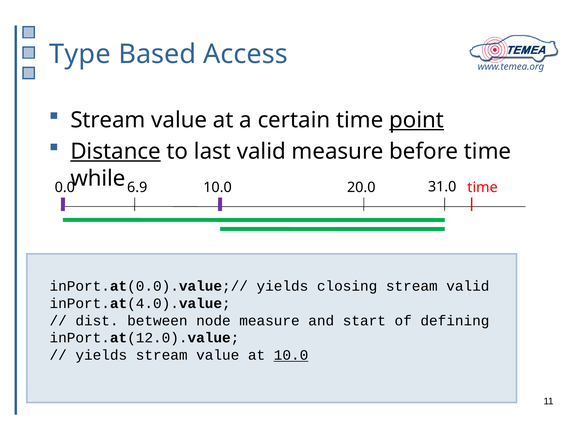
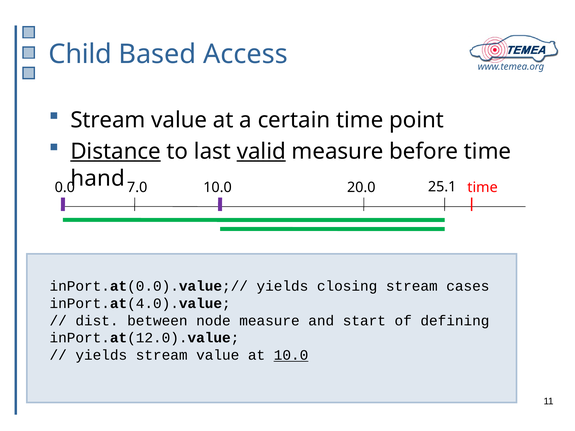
Type: Type -> Child
point underline: present -> none
valid at (261, 152) underline: none -> present
while: while -> hand
6.9: 6.9 -> 7.0
31.0: 31.0 -> 25.1
stream valid: valid -> cases
